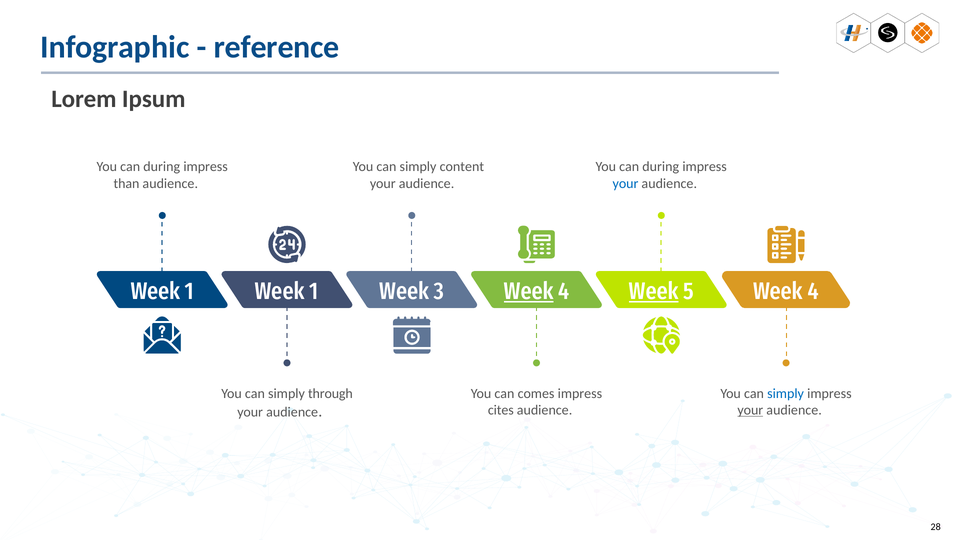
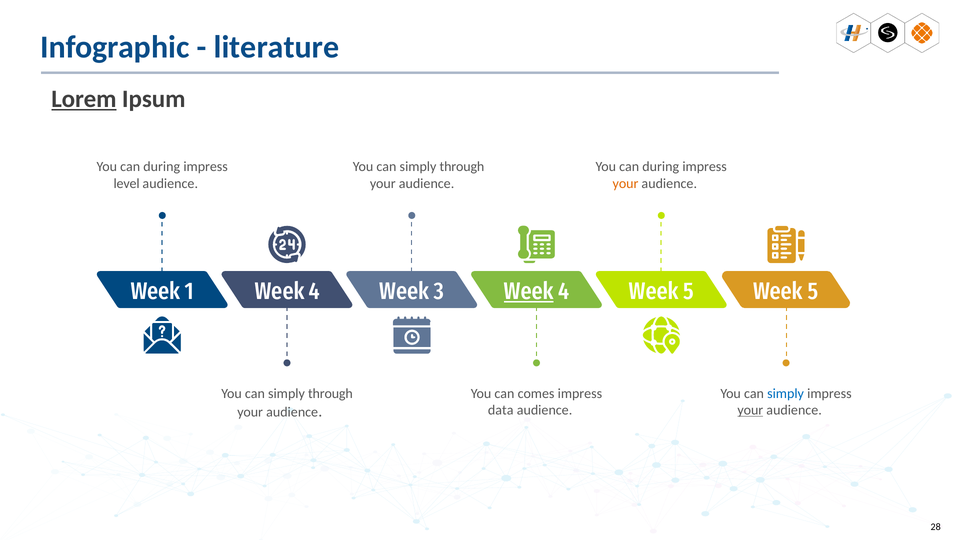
reference: reference -> literature
Lorem underline: none -> present
content at (462, 167): content -> through
than: than -> level
your at (626, 184) colour: blue -> orange
1 at (314, 291): 1 -> 4
Week at (654, 291) underline: present -> none
4 at (813, 291): 4 -> 5
cites: cites -> data
